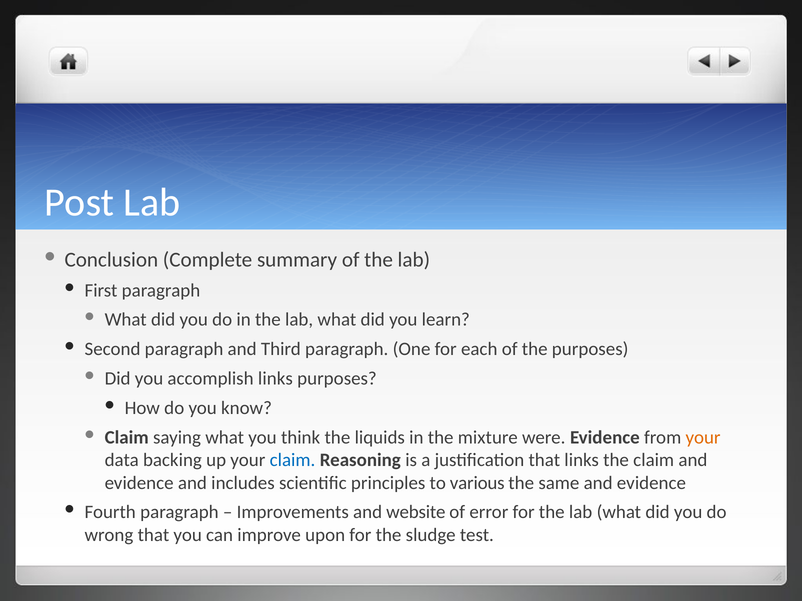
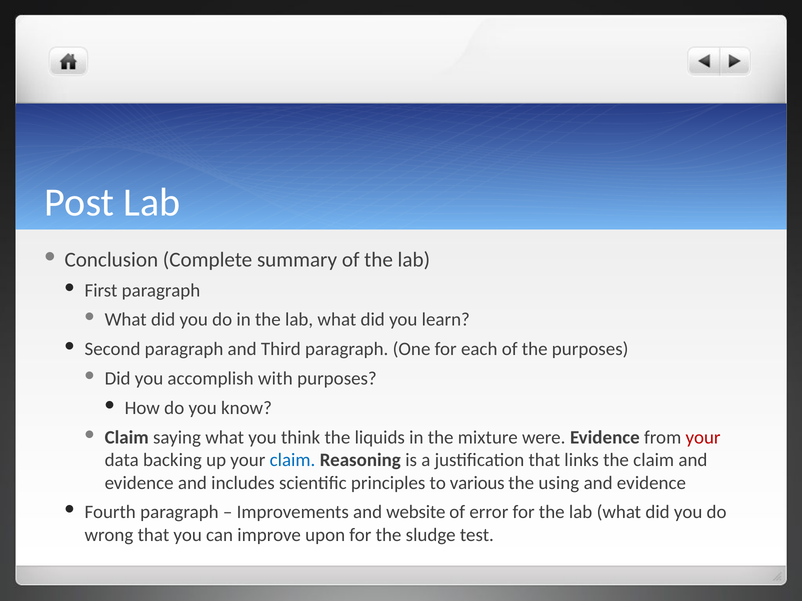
accomplish links: links -> with
your at (703, 438) colour: orange -> red
same: same -> using
